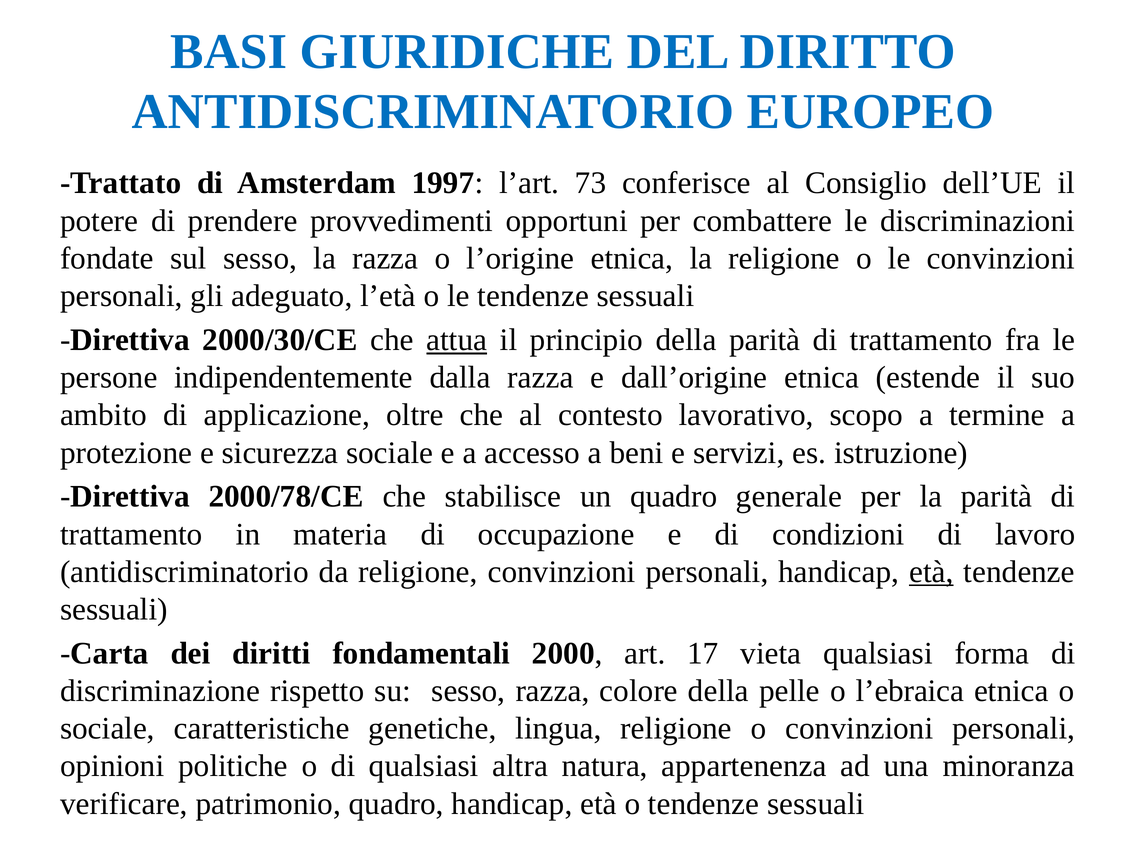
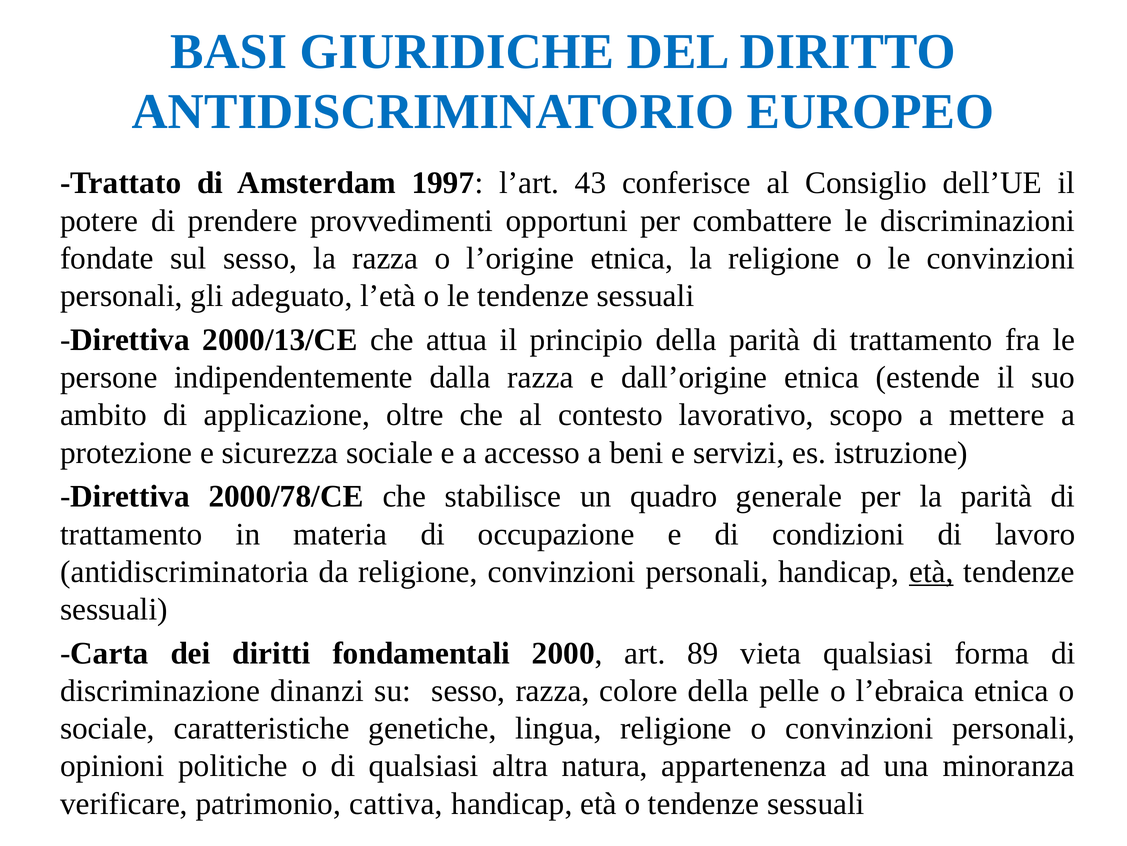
73: 73 -> 43
2000/30/CE: 2000/30/CE -> 2000/13/CE
attua underline: present -> none
termine: termine -> mettere
antidiscriminatorio at (184, 571): antidiscriminatorio -> antidiscriminatoria
17: 17 -> 89
rispetto: rispetto -> dinanzi
patrimonio quadro: quadro -> cattiva
